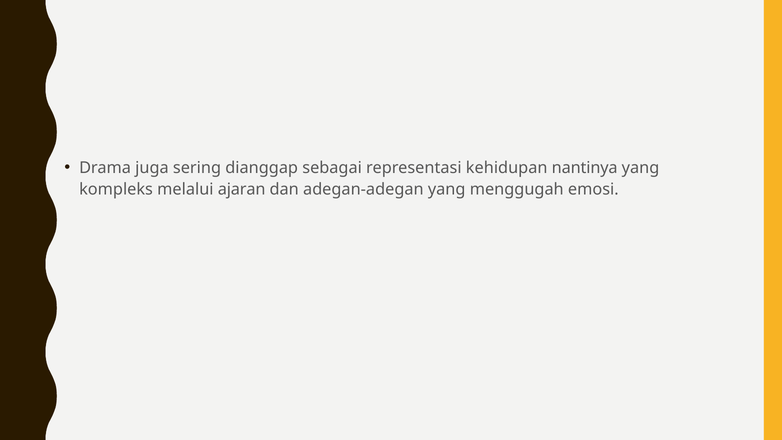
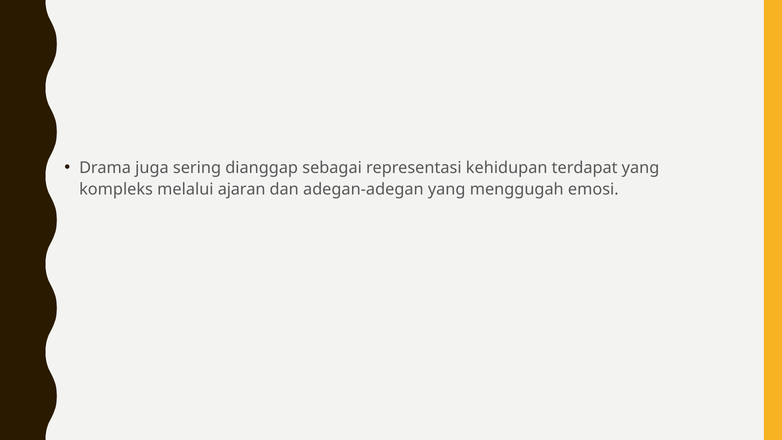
nantinya: nantinya -> terdapat
